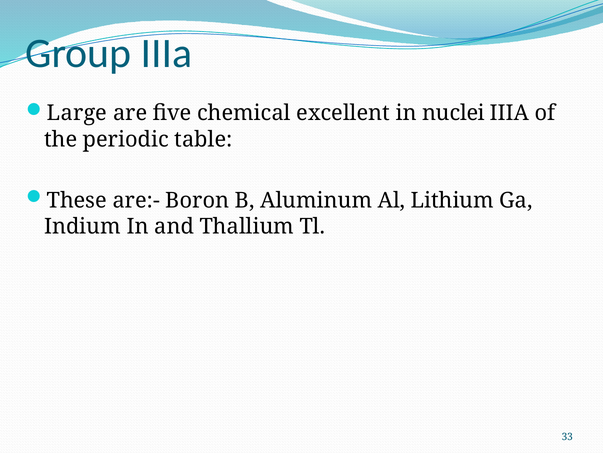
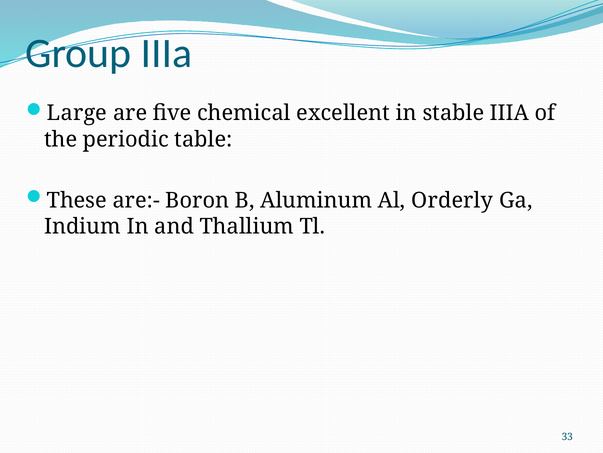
nuclei: nuclei -> stable
Lithium: Lithium -> Orderly
